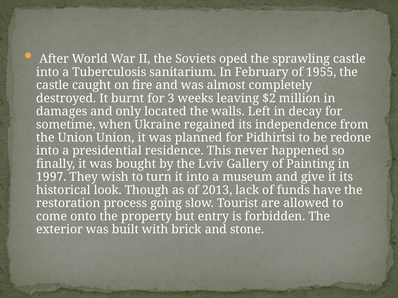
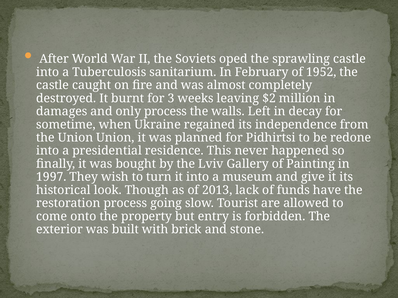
1955: 1955 -> 1952
only located: located -> process
